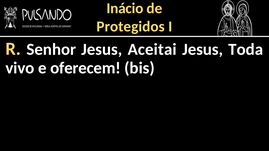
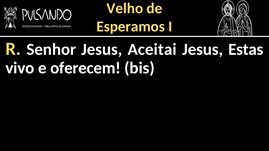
Inácio: Inácio -> Velho
Protegidos: Protegidos -> Esperamos
Toda: Toda -> Estas
